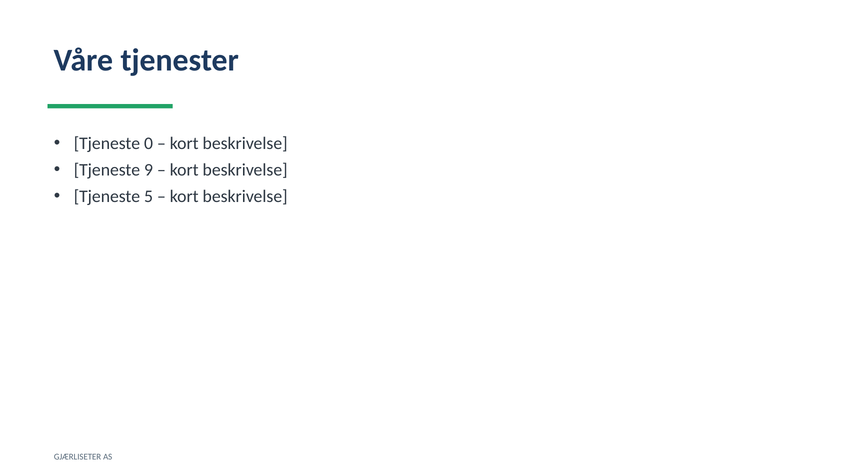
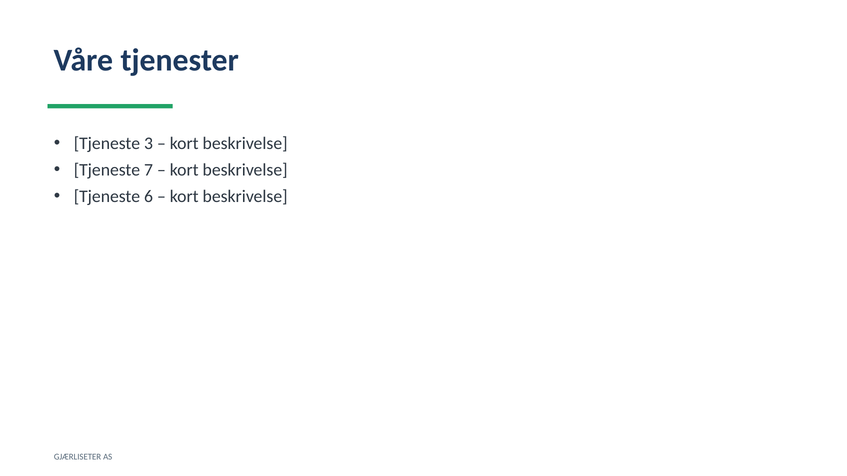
0: 0 -> 3
9: 9 -> 7
5: 5 -> 6
